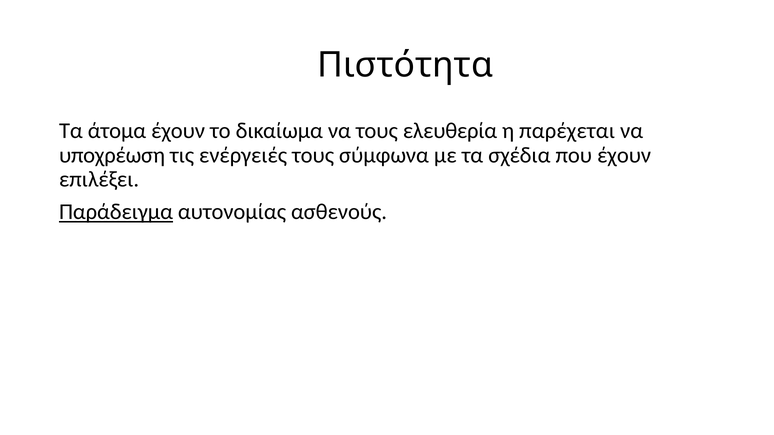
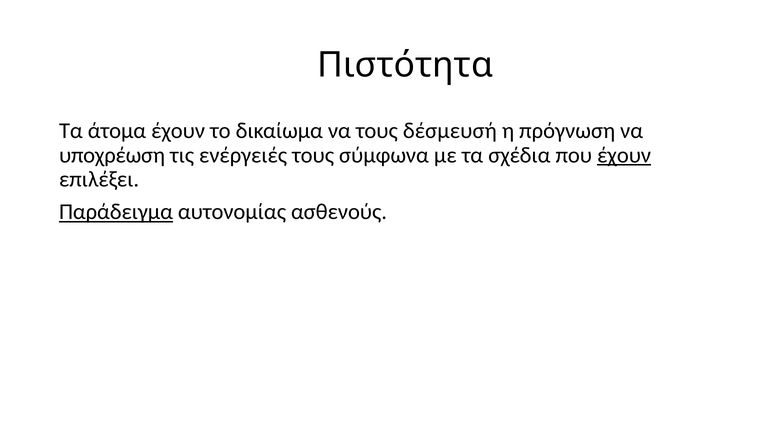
ελευθερία: ελευθερία -> δέσμευσή
παρέχεται: παρέχεται -> πρόγνωση
έχουν at (624, 155) underline: none -> present
